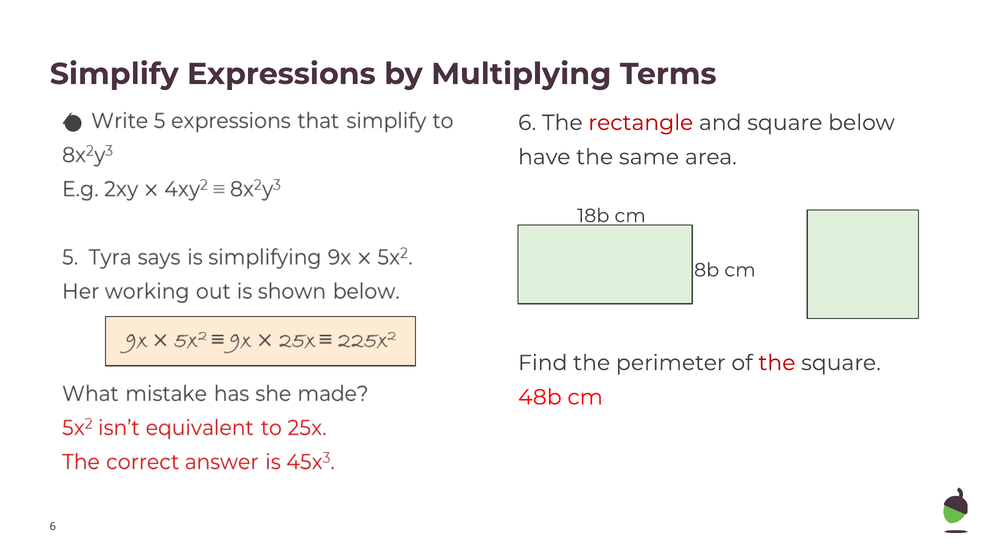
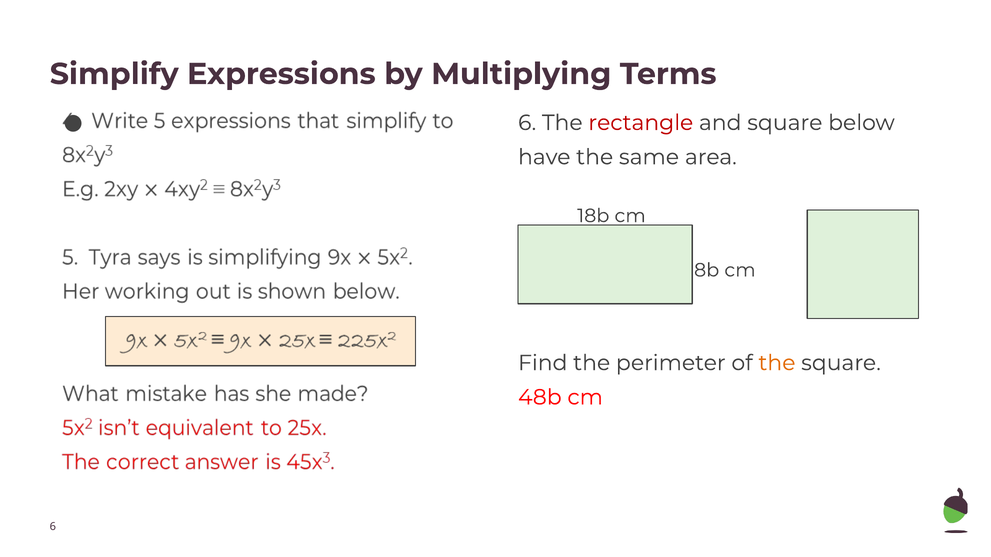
the at (777, 363) colour: red -> orange
